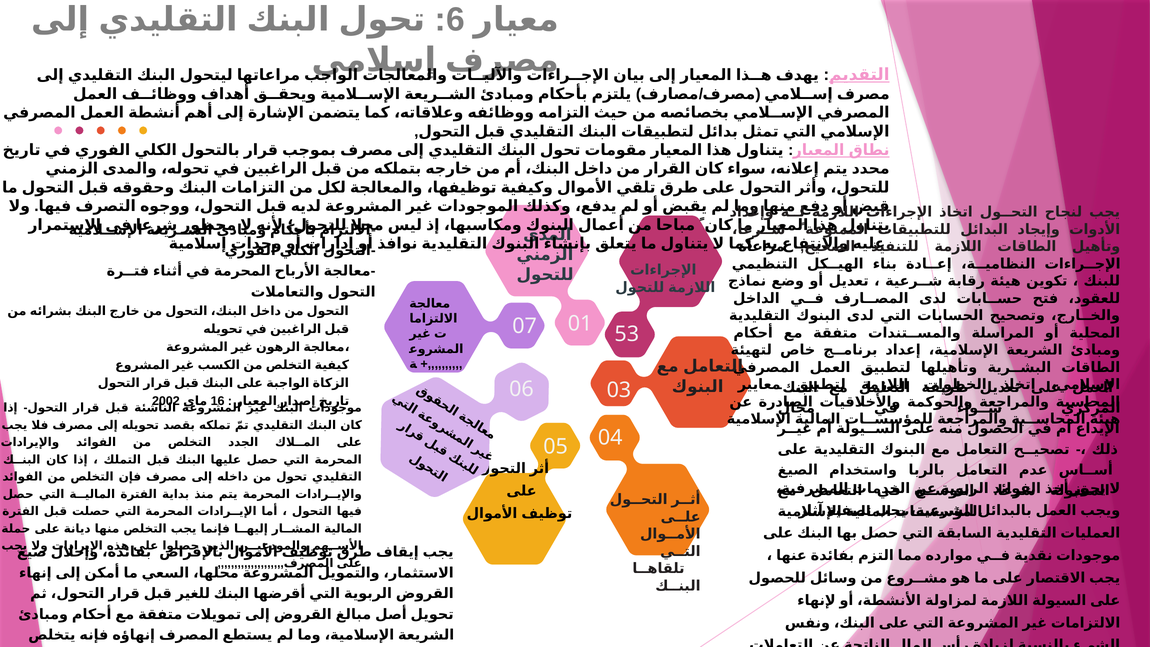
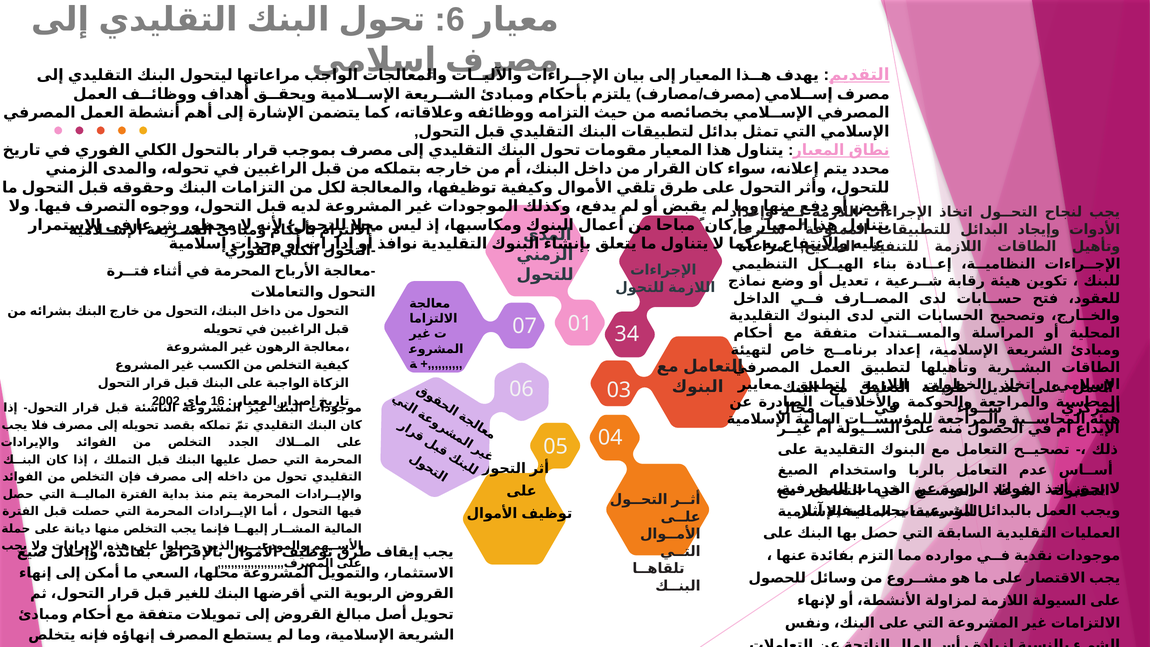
53: 53 -> 34
